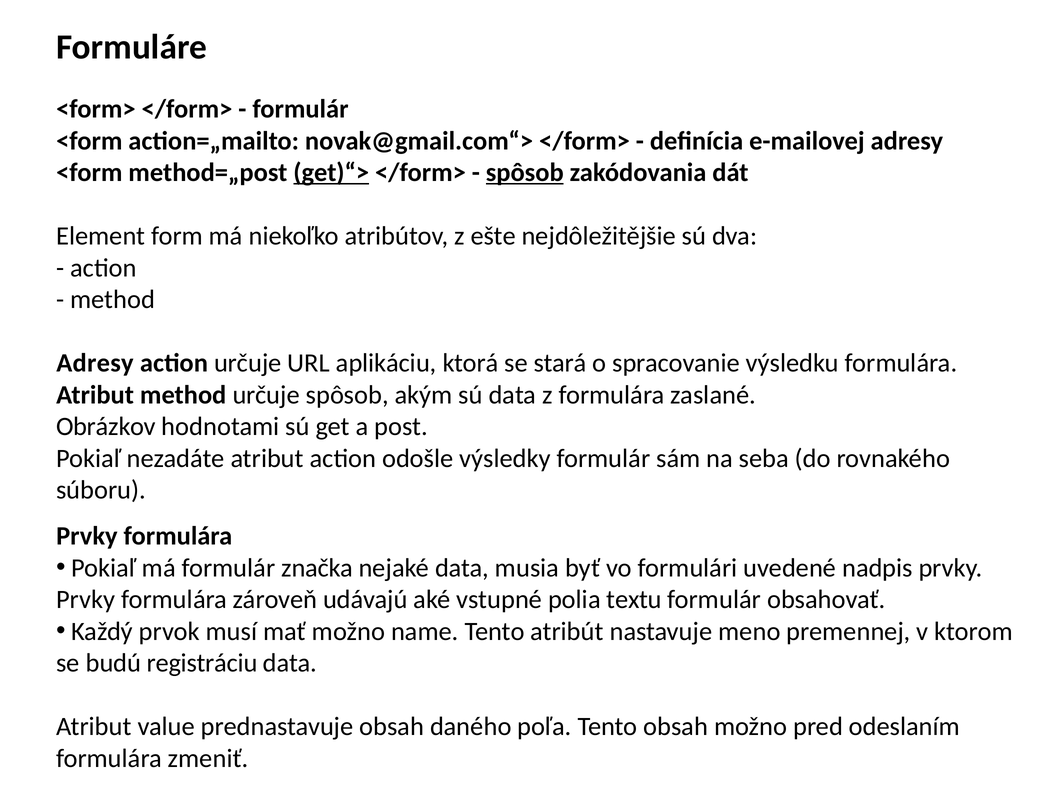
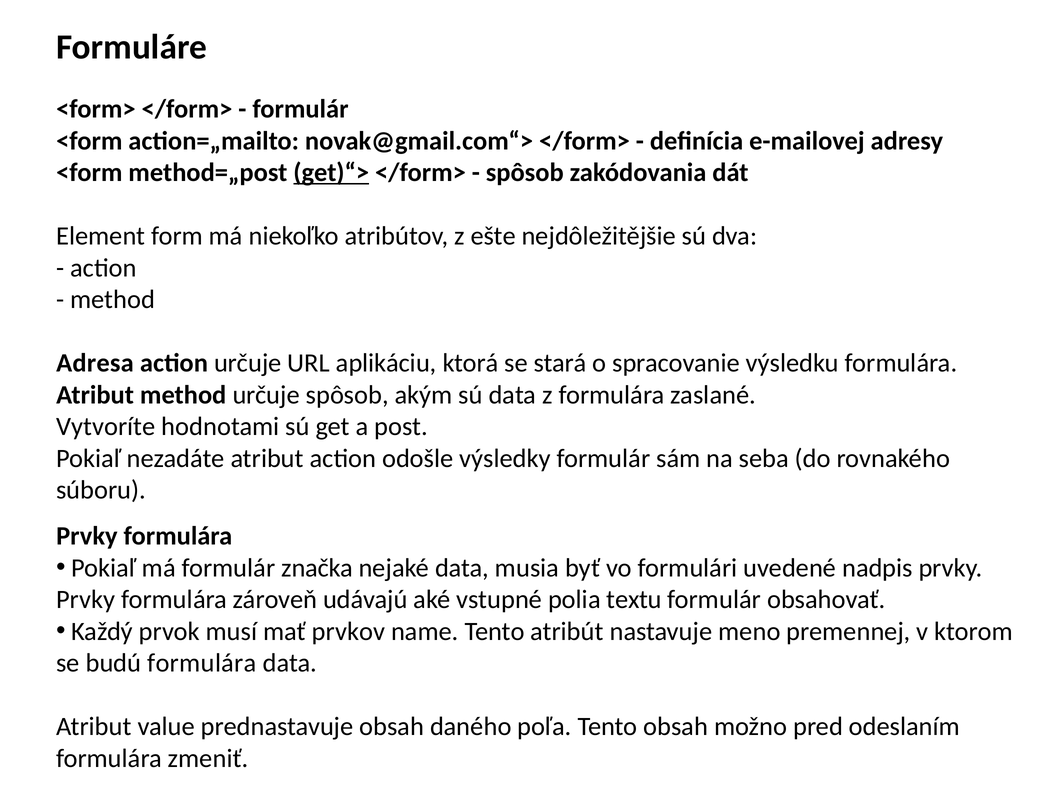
spôsob at (525, 173) underline: present -> none
Adresy at (95, 363): Adresy -> Adresa
Obrázkov: Obrázkov -> Vytvoríte
mať možno: možno -> prvkov
budú registráciu: registráciu -> formulára
